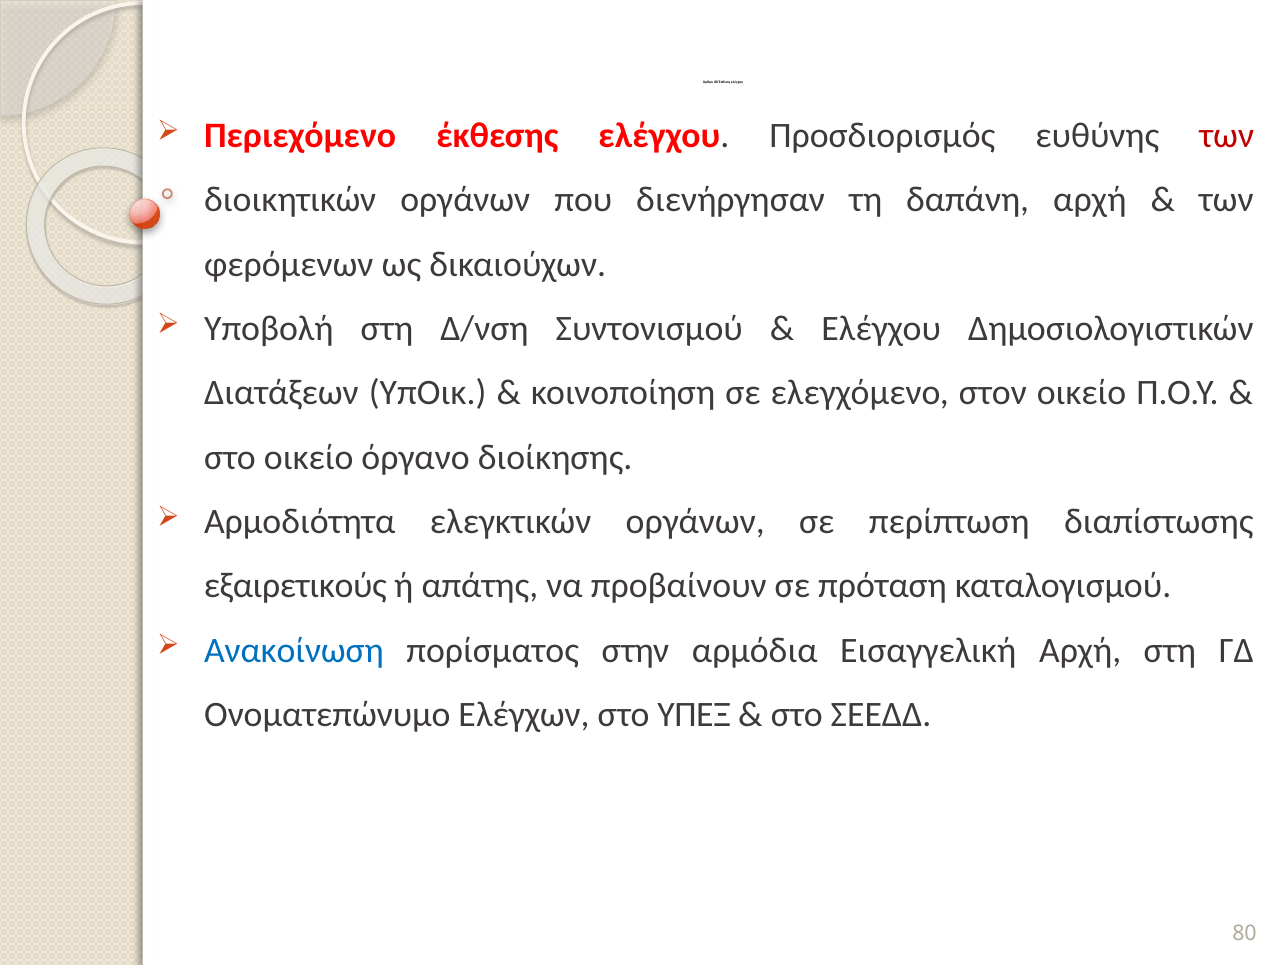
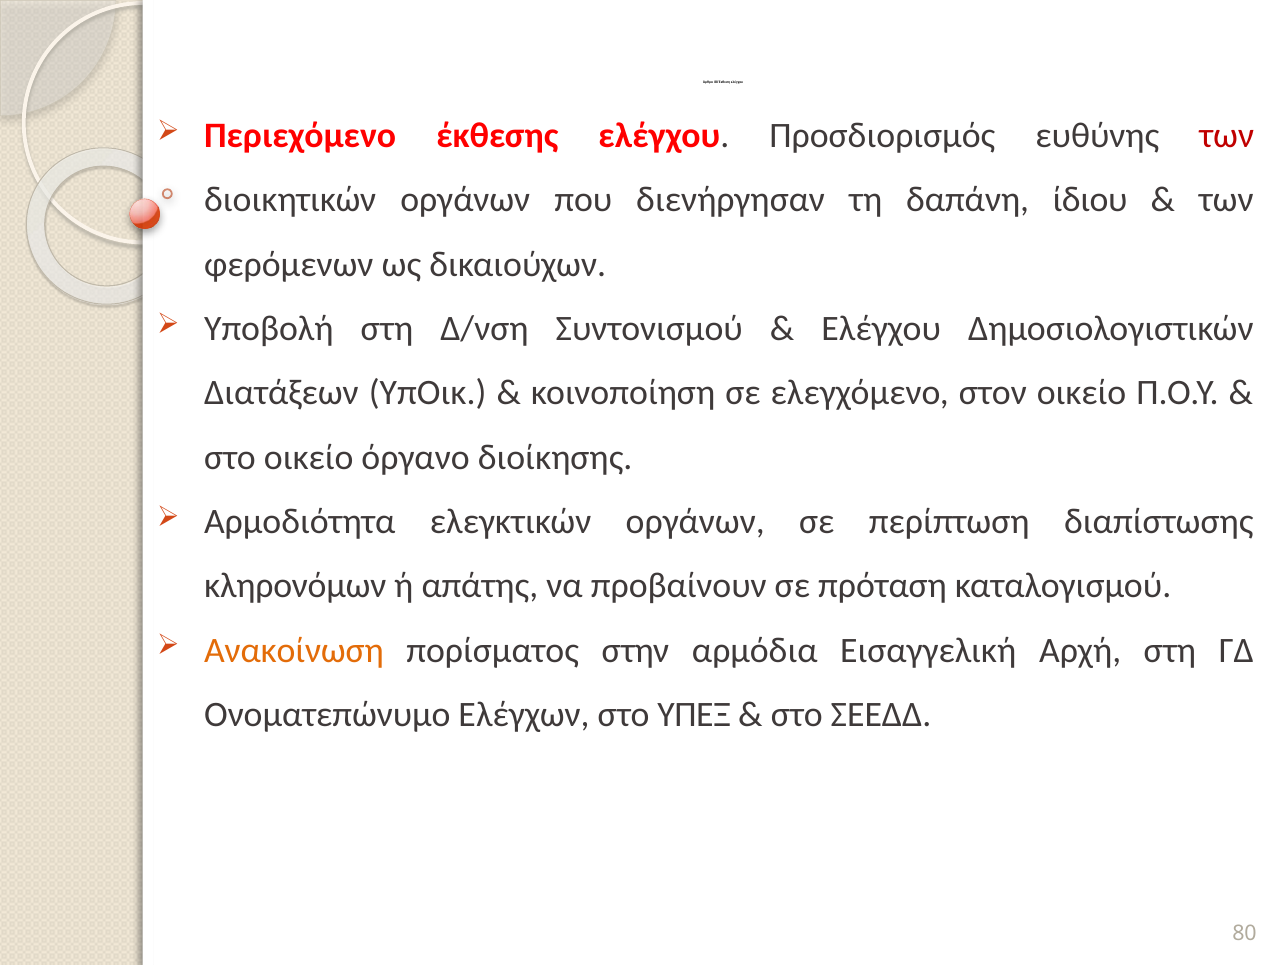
δαπάνη αρχή: αρχή -> ίδιου
εξαιρετικούς: εξαιρετικούς -> κληρονόμων
Ανακοίνωση colour: blue -> orange
